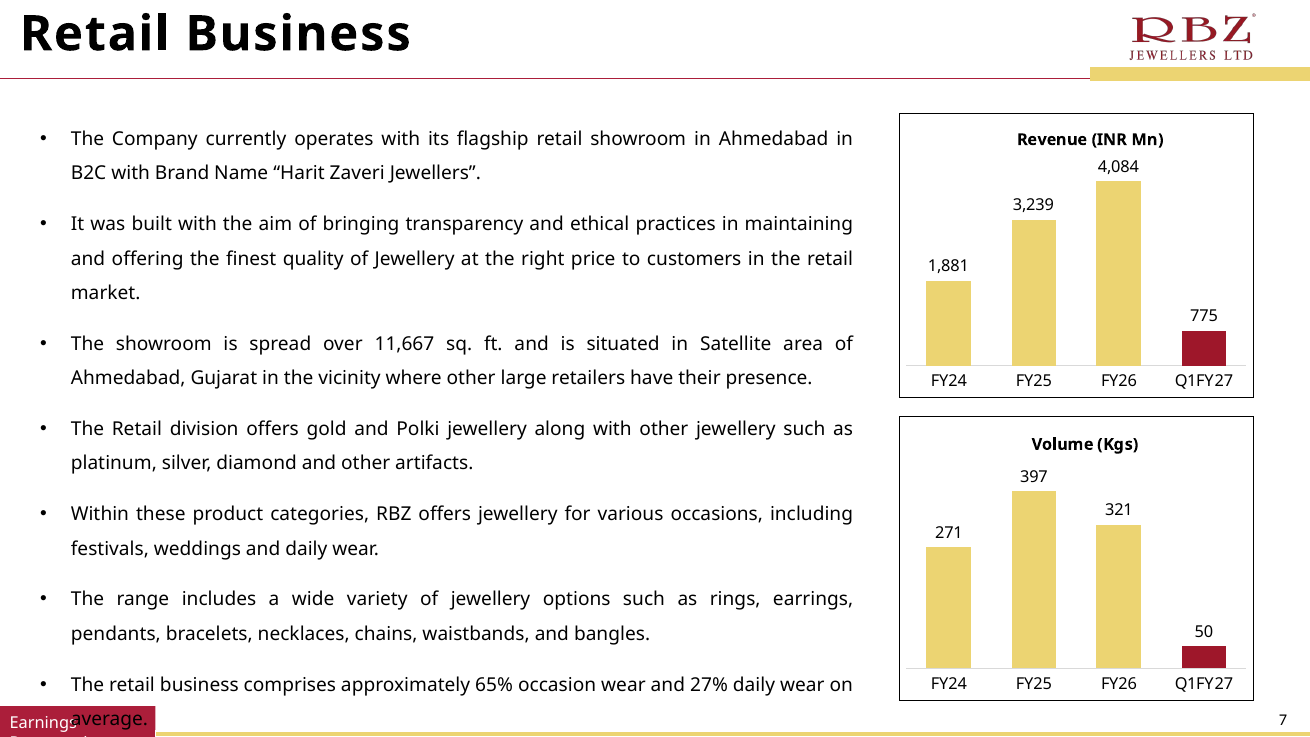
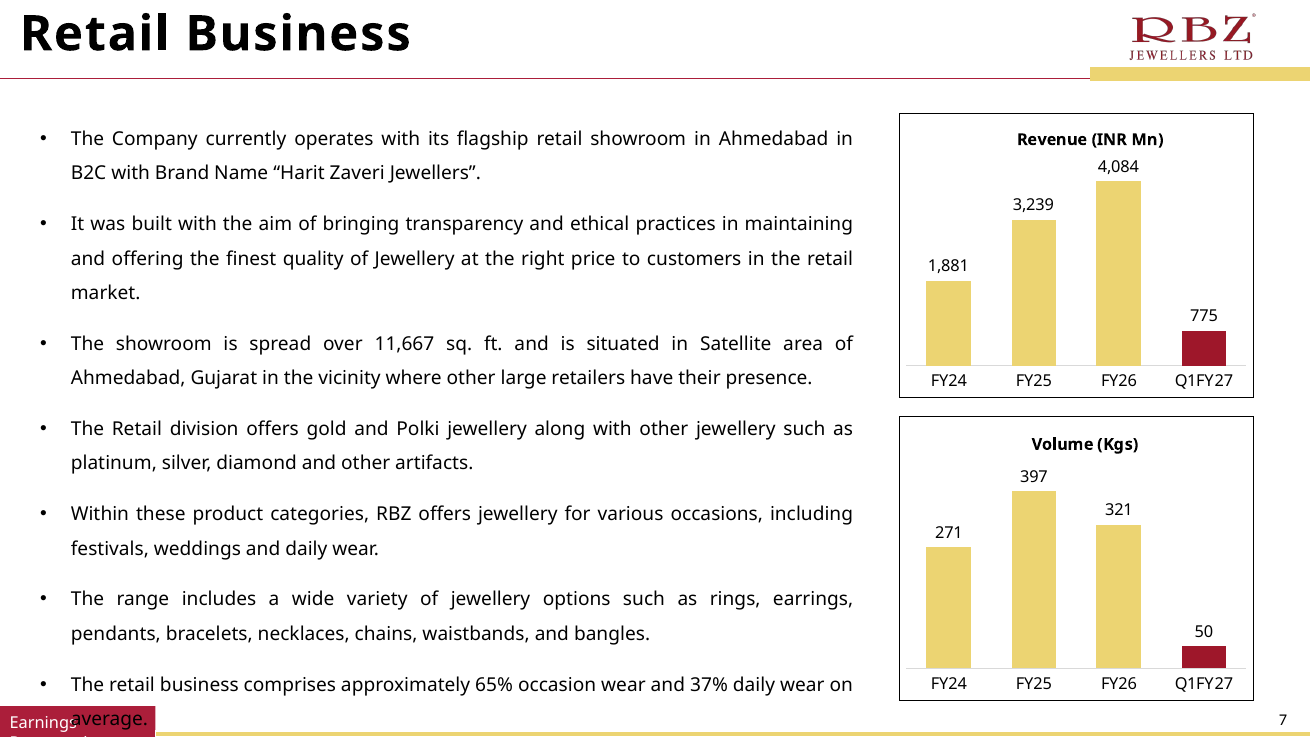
27%: 27% -> 37%
